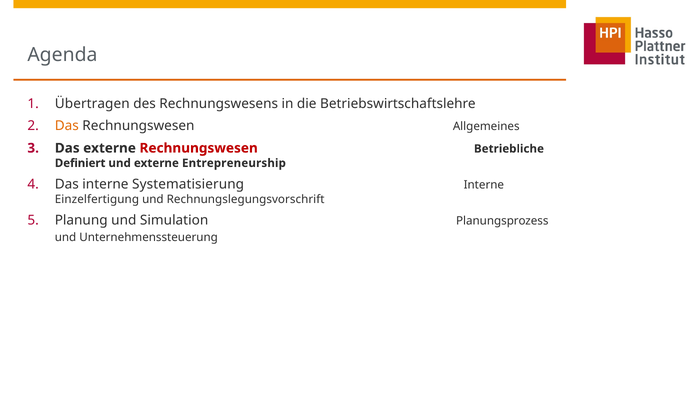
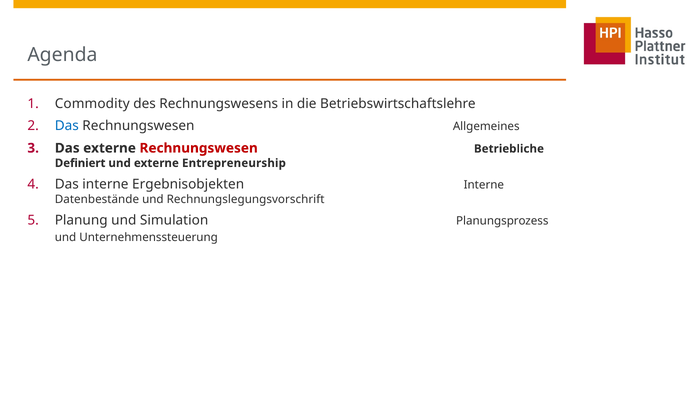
Übertragen: Übertragen -> Commodity
Das at (67, 126) colour: orange -> blue
Systematisierung: Systematisierung -> Ergebnisobjekten
Einzelfertigung: Einzelfertigung -> Datenbestände
